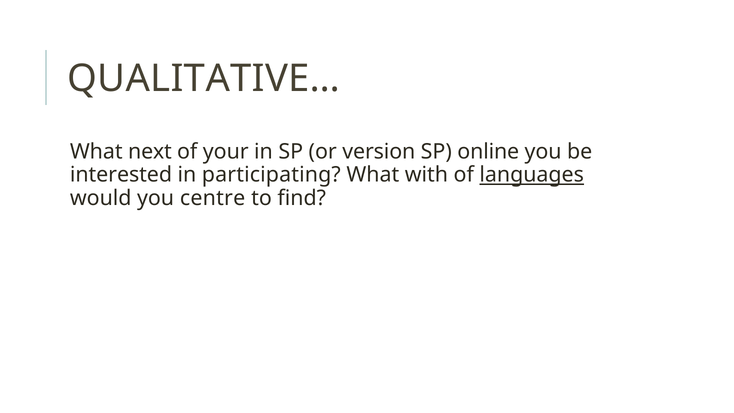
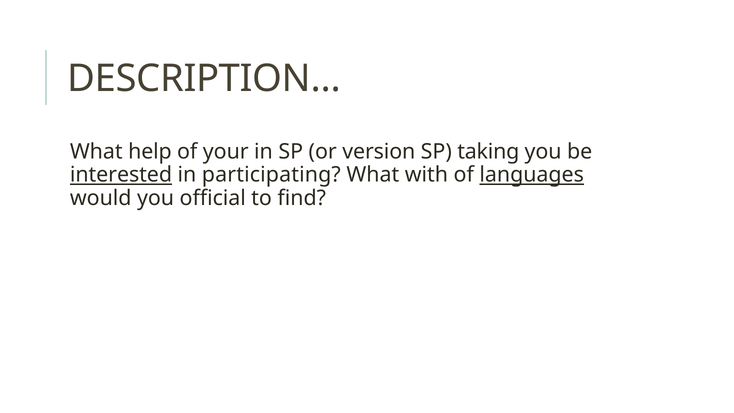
QUALITATIVE…: QUALITATIVE… -> DESCRIPTION…
next: next -> help
online: online -> taking
interested underline: none -> present
centre: centre -> official
